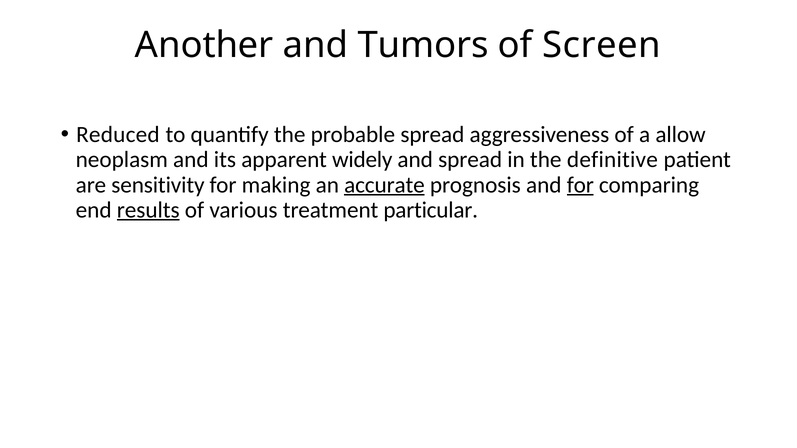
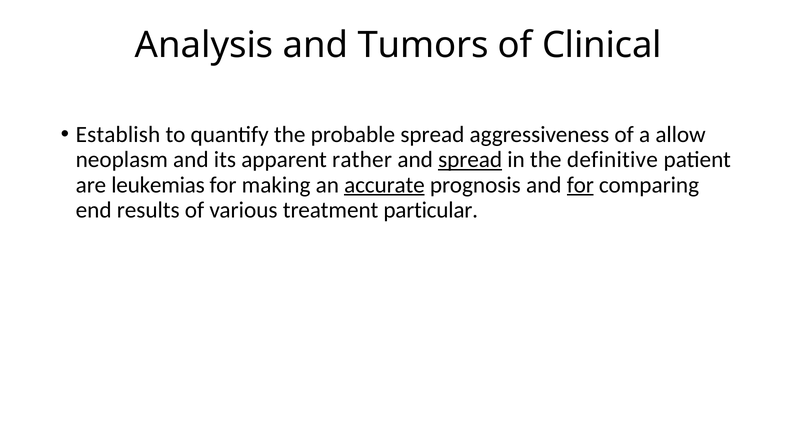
Another: Another -> Analysis
Screen: Screen -> Clinical
Reduced: Reduced -> Establish
widely: widely -> rather
spread at (470, 160) underline: none -> present
sensitivity: sensitivity -> leukemias
results underline: present -> none
